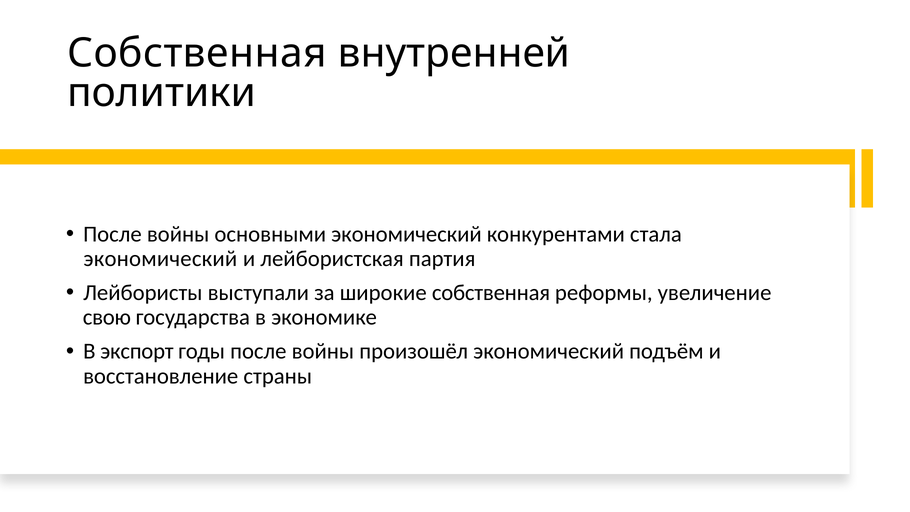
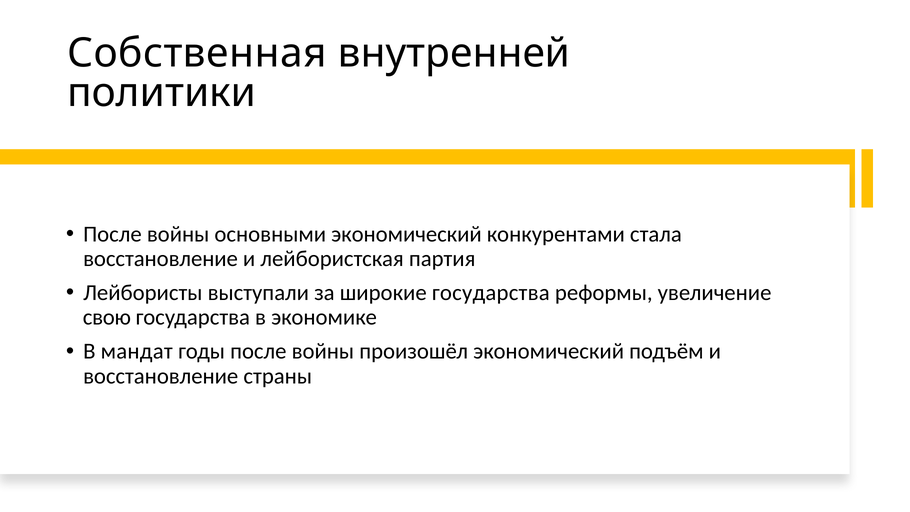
экономический at (160, 259): экономический -> восстановление
широкие собственная: собственная -> государства
экспорт: экспорт -> мандат
